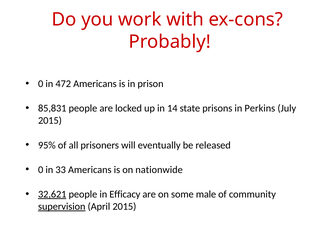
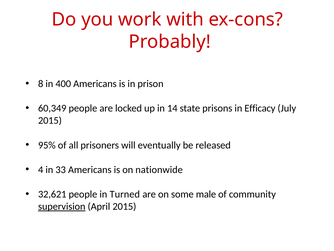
0 at (41, 84): 0 -> 8
472: 472 -> 400
85,831: 85,831 -> 60,349
Perkins: Perkins -> Efficacy
0 at (41, 169): 0 -> 4
32,621 underline: present -> none
Efficacy: Efficacy -> Turned
